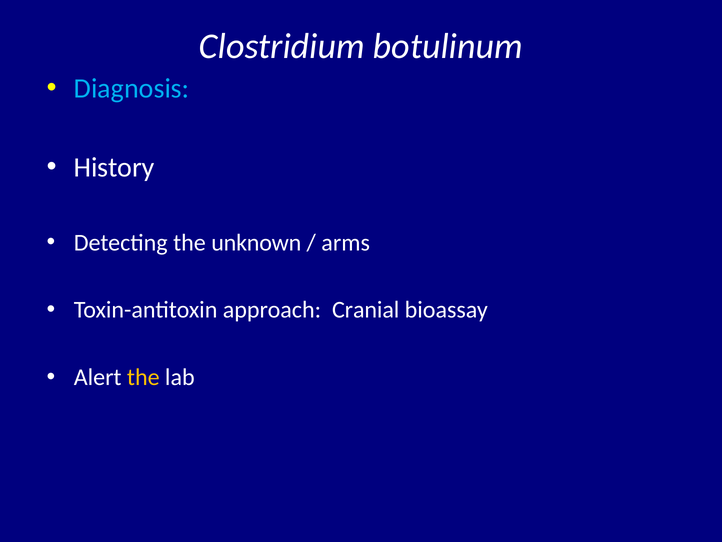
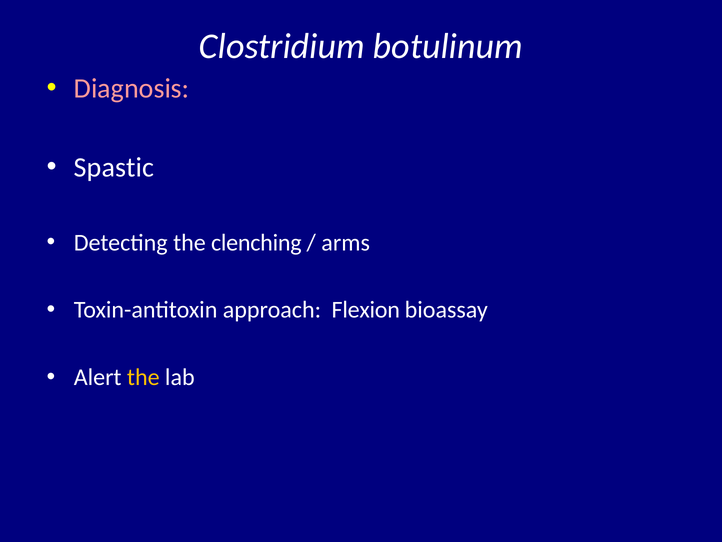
Diagnosis colour: light blue -> pink
History: History -> Spastic
unknown: unknown -> clenching
Cranial: Cranial -> Flexion
